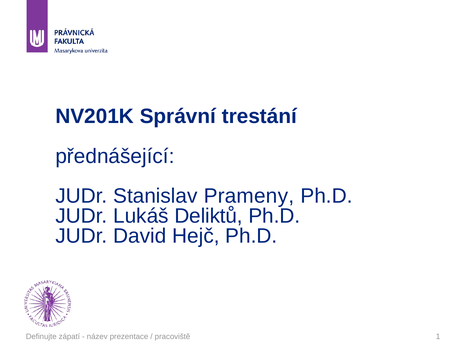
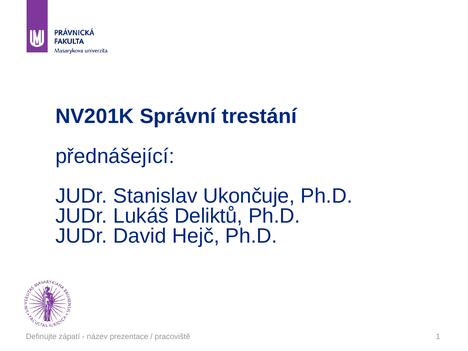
Prameny: Prameny -> Ukončuje
